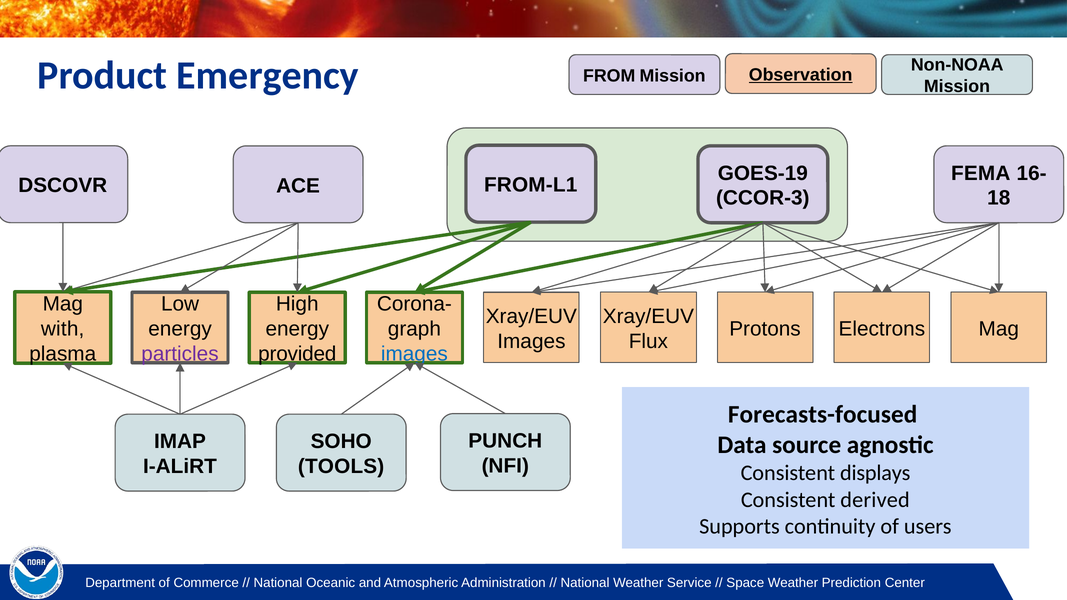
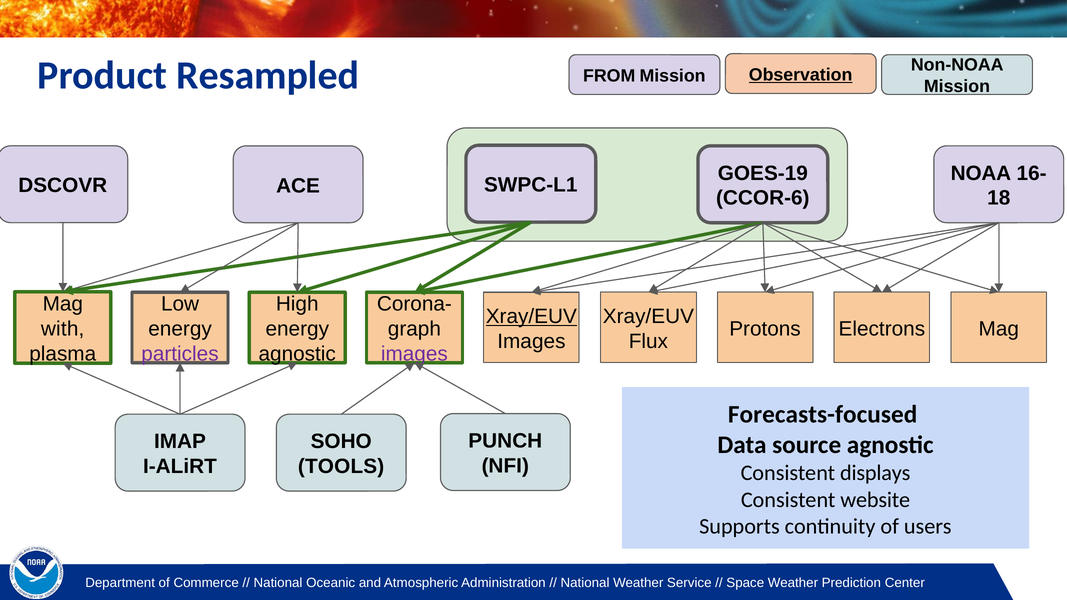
Emergency: Emergency -> Resampled
FEMA: FEMA -> NOAA
FROM-L1: FROM-L1 -> SWPC-L1
CCOR-3: CCOR-3 -> CCOR-6
Xray/EUV at (531, 317) underline: none -> present
provided at (297, 354): provided -> agnostic
images at (414, 354) colour: blue -> purple
derived: derived -> website
